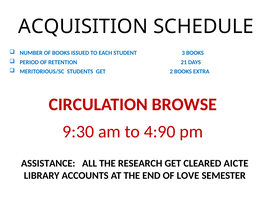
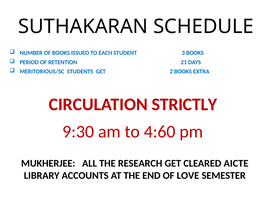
ACQUISITION: ACQUISITION -> SUTHAKARAN
BROWSE: BROWSE -> STRICTLY
4:90: 4:90 -> 4:60
ASSISTANCE: ASSISTANCE -> MUKHERJEE
